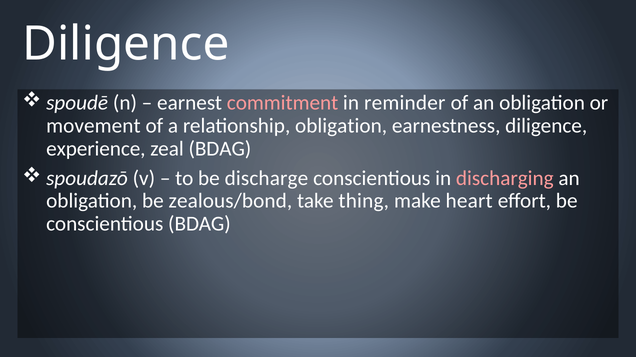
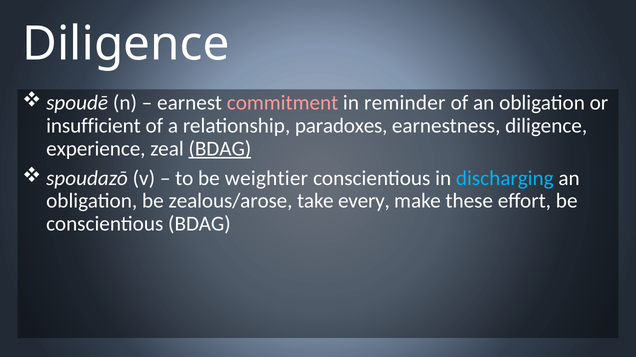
movement: movement -> insufficient
relationship obligation: obligation -> paradoxes
BDAG at (220, 149) underline: none -> present
discharge: discharge -> weightier
discharging colour: pink -> light blue
zealous/bond: zealous/bond -> zealous/arose
thing: thing -> every
heart: heart -> these
